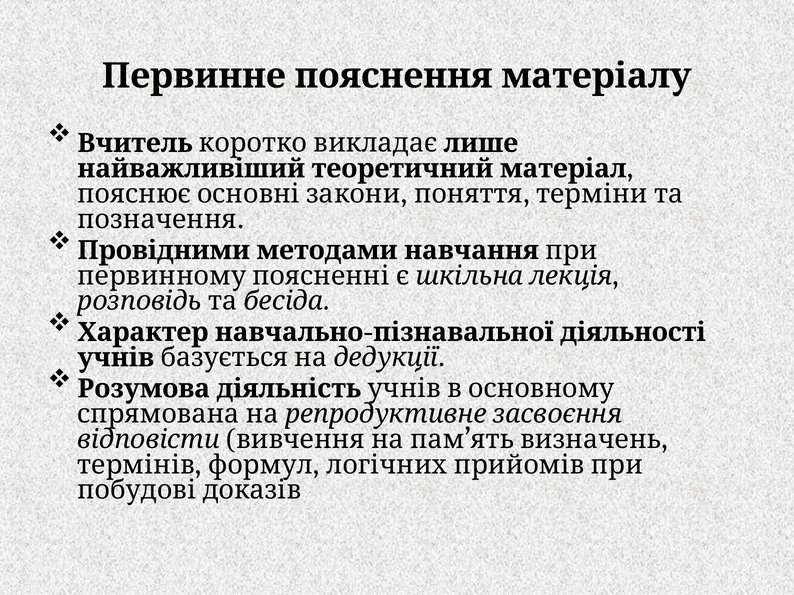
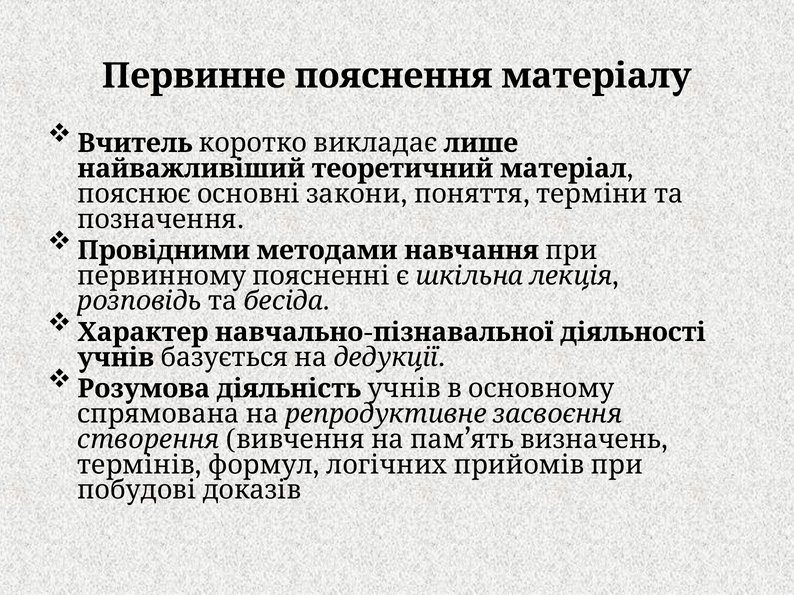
відповісти: відповісти -> створення
